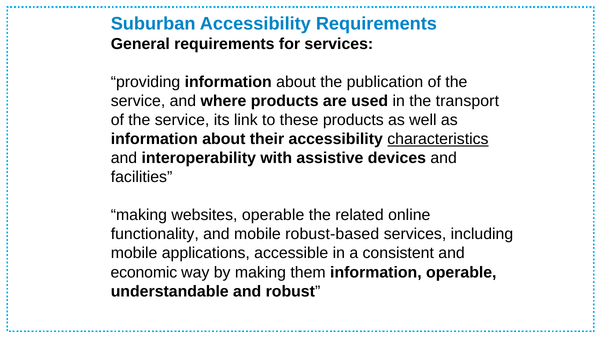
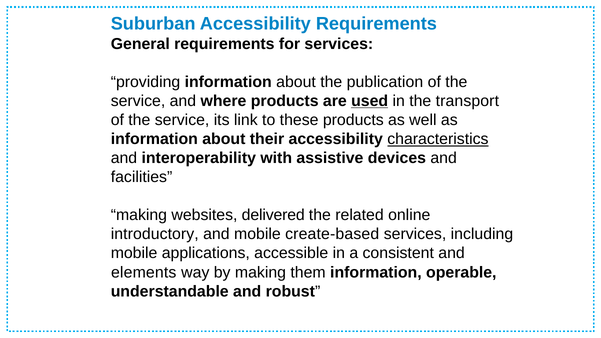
used underline: none -> present
websites operable: operable -> delivered
functionality: functionality -> introductory
robust-based: robust-based -> create-based
economic: economic -> elements
